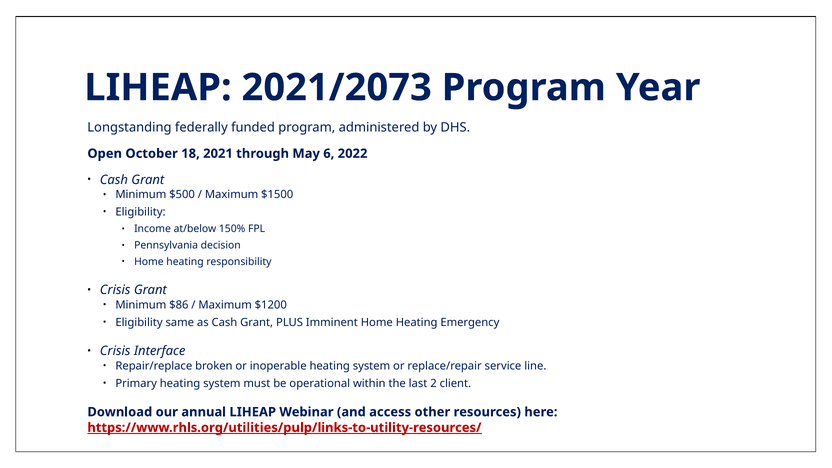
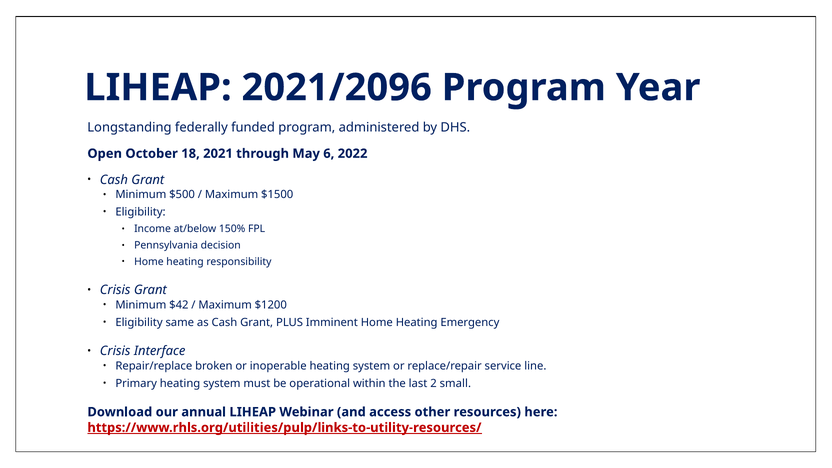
2021/2073: 2021/2073 -> 2021/2096
$86: $86 -> $42
client: client -> small
